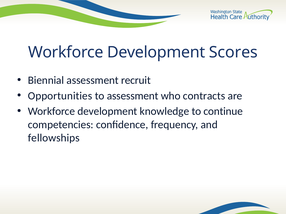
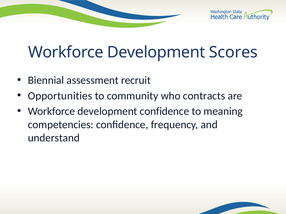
to assessment: assessment -> community
development knowledge: knowledge -> confidence
continue: continue -> meaning
fellowships: fellowships -> understand
